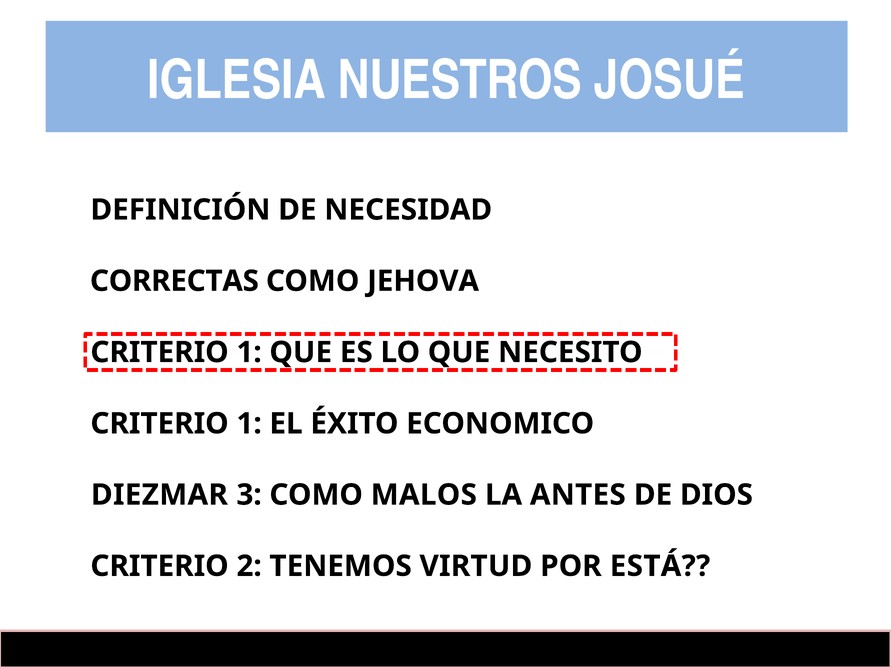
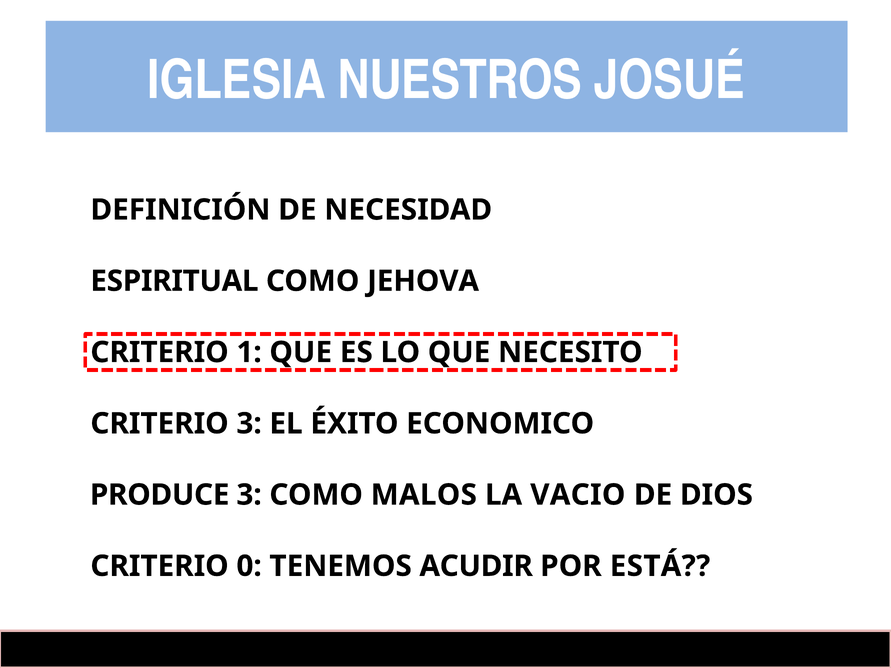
CORRECTAS: CORRECTAS -> ESPIRITUAL
1 at (249, 424): 1 -> 3
DIEZMAR: DIEZMAR -> PRODUCE
ANTES: ANTES -> VACIO
2: 2 -> 0
VIRTUD: VIRTUD -> ACUDIR
